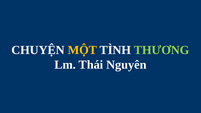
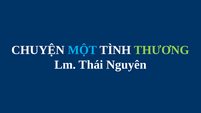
MỘT colour: yellow -> light blue
